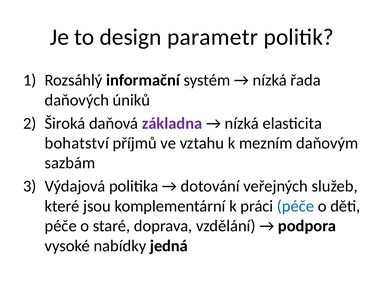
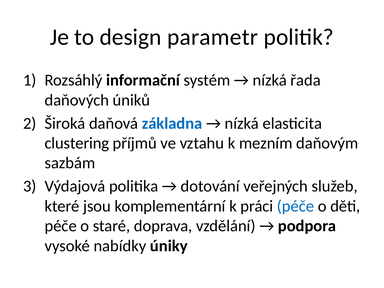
základna colour: purple -> blue
bohatství: bohatství -> clustering
jedná: jedná -> úniky
